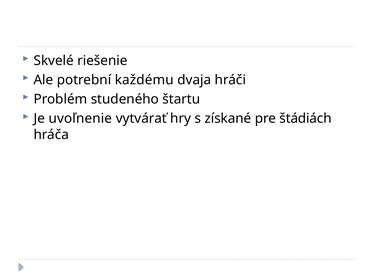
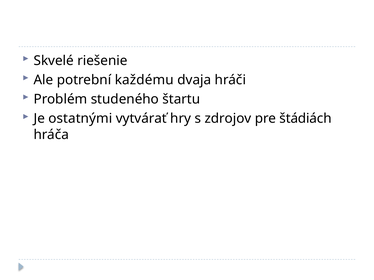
uvoľnenie: uvoľnenie -> ostatnými
získané: získané -> zdrojov
